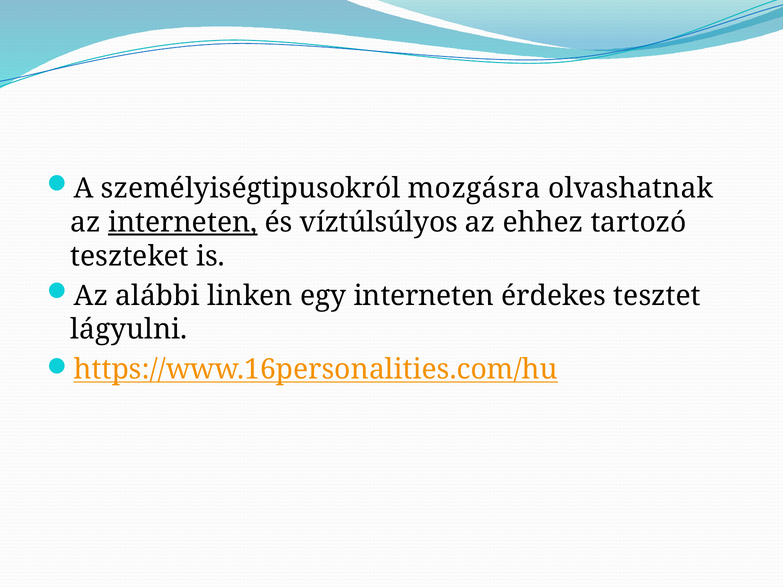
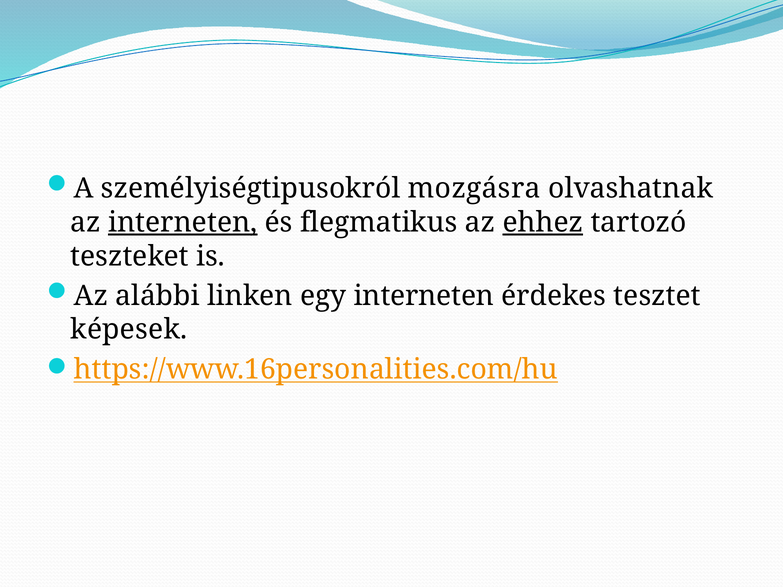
víztúlsúlyos: víztúlsúlyos -> flegmatikus
ehhez underline: none -> present
lágyulni: lágyulni -> képesek
